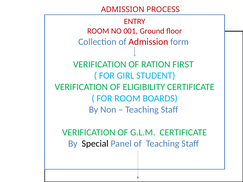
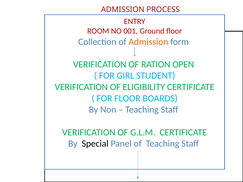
Admission at (148, 42) colour: red -> orange
FIRST: FIRST -> OPEN
FOR ROOM: ROOM -> FLOOR
